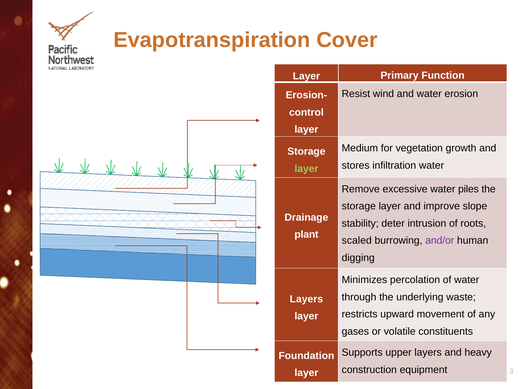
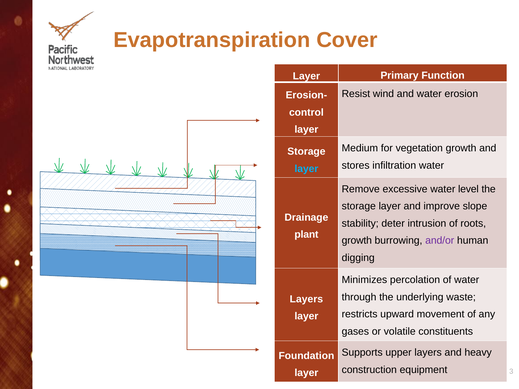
layer at (306, 169) colour: light green -> light blue
piles: piles -> level
scaled at (357, 241): scaled -> growth
